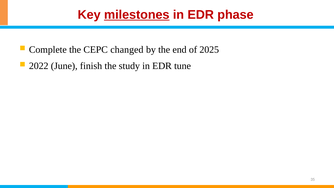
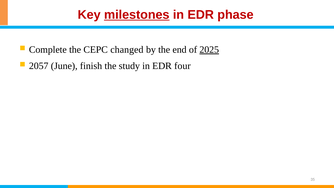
2025 underline: none -> present
2022: 2022 -> 2057
tune: tune -> four
